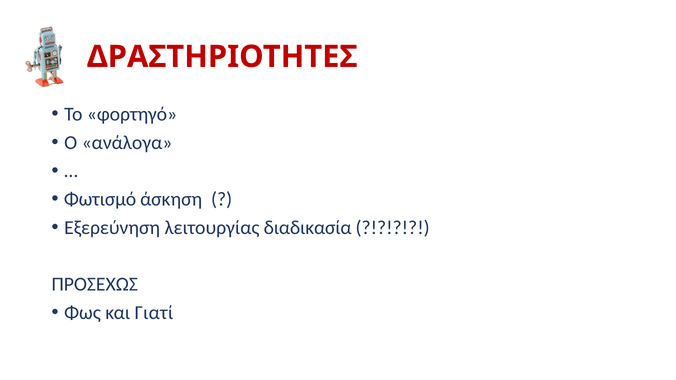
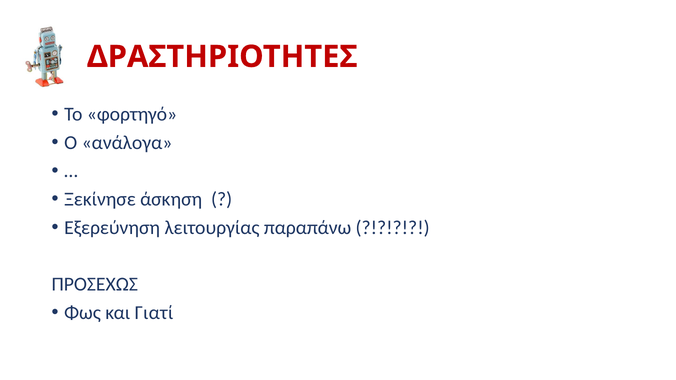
Φωτισμό: Φωτισμό -> Ξεκίνησε
διαδικασία: διαδικασία -> παραπάνω
